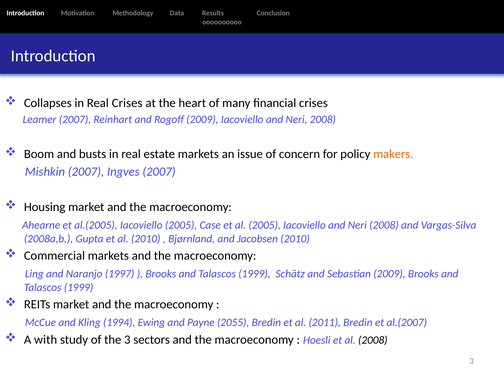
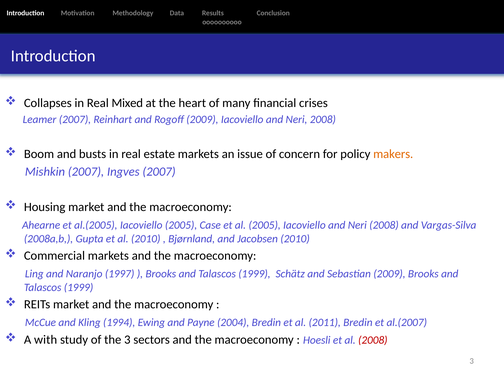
Real Crises: Crises -> Mixed
2055: 2055 -> 2004
2008 at (373, 340) colour: black -> red
